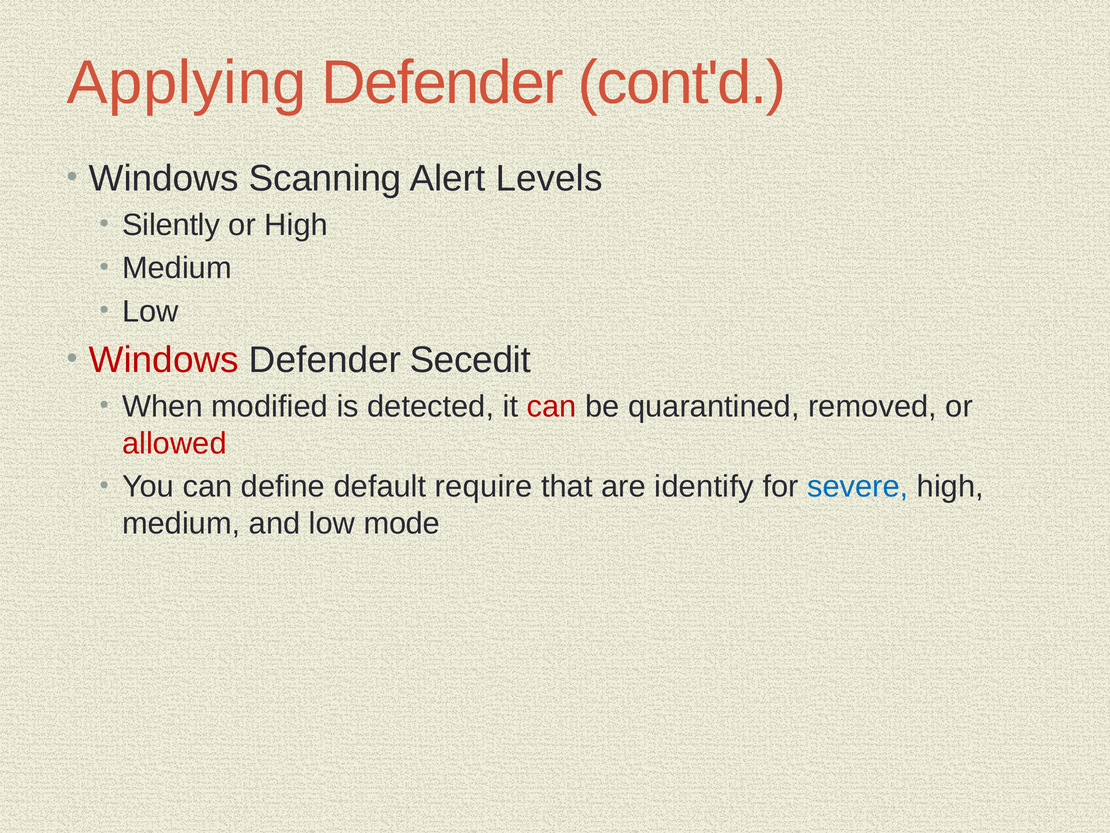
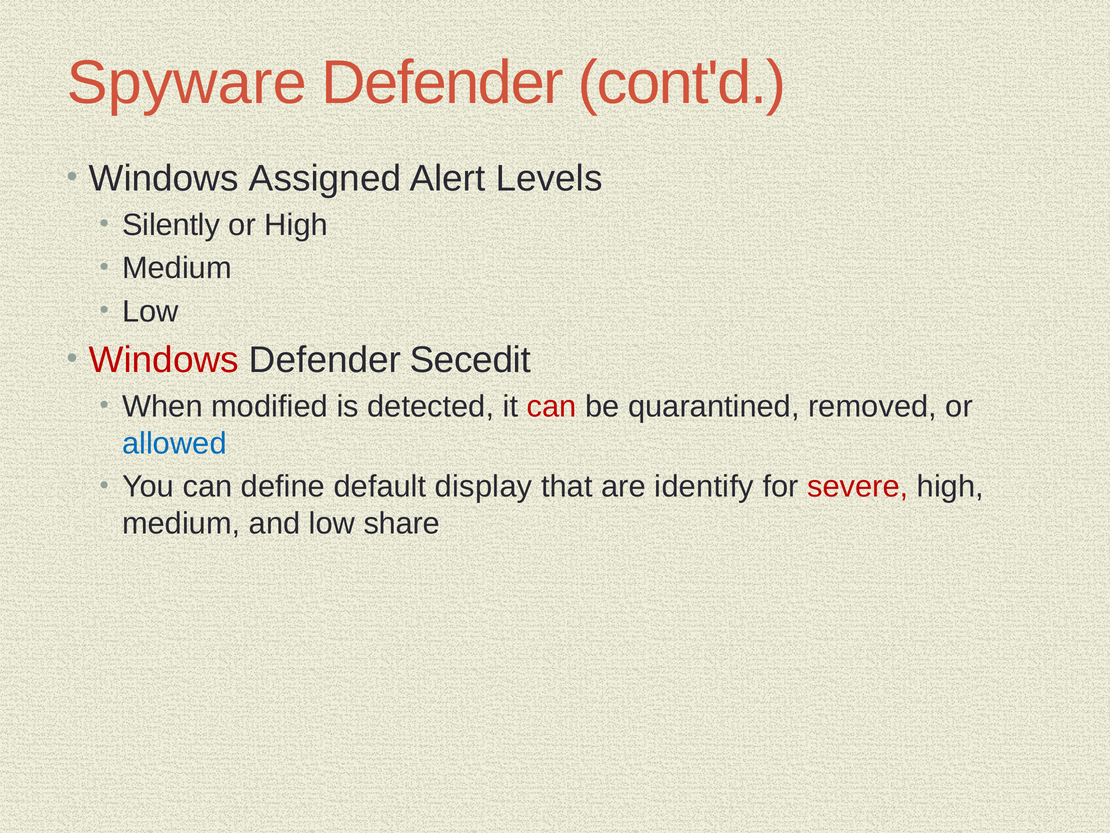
Applying: Applying -> Spyware
Scanning: Scanning -> Assigned
allowed colour: red -> blue
require: require -> display
severe colour: blue -> red
mode: mode -> share
